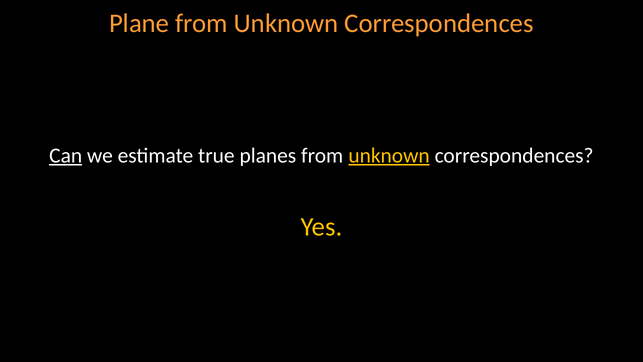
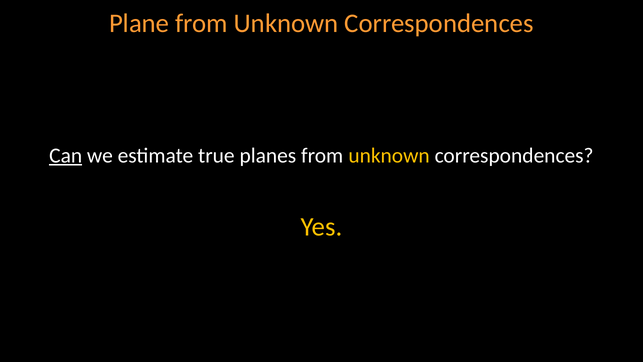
unknown at (389, 155) underline: present -> none
